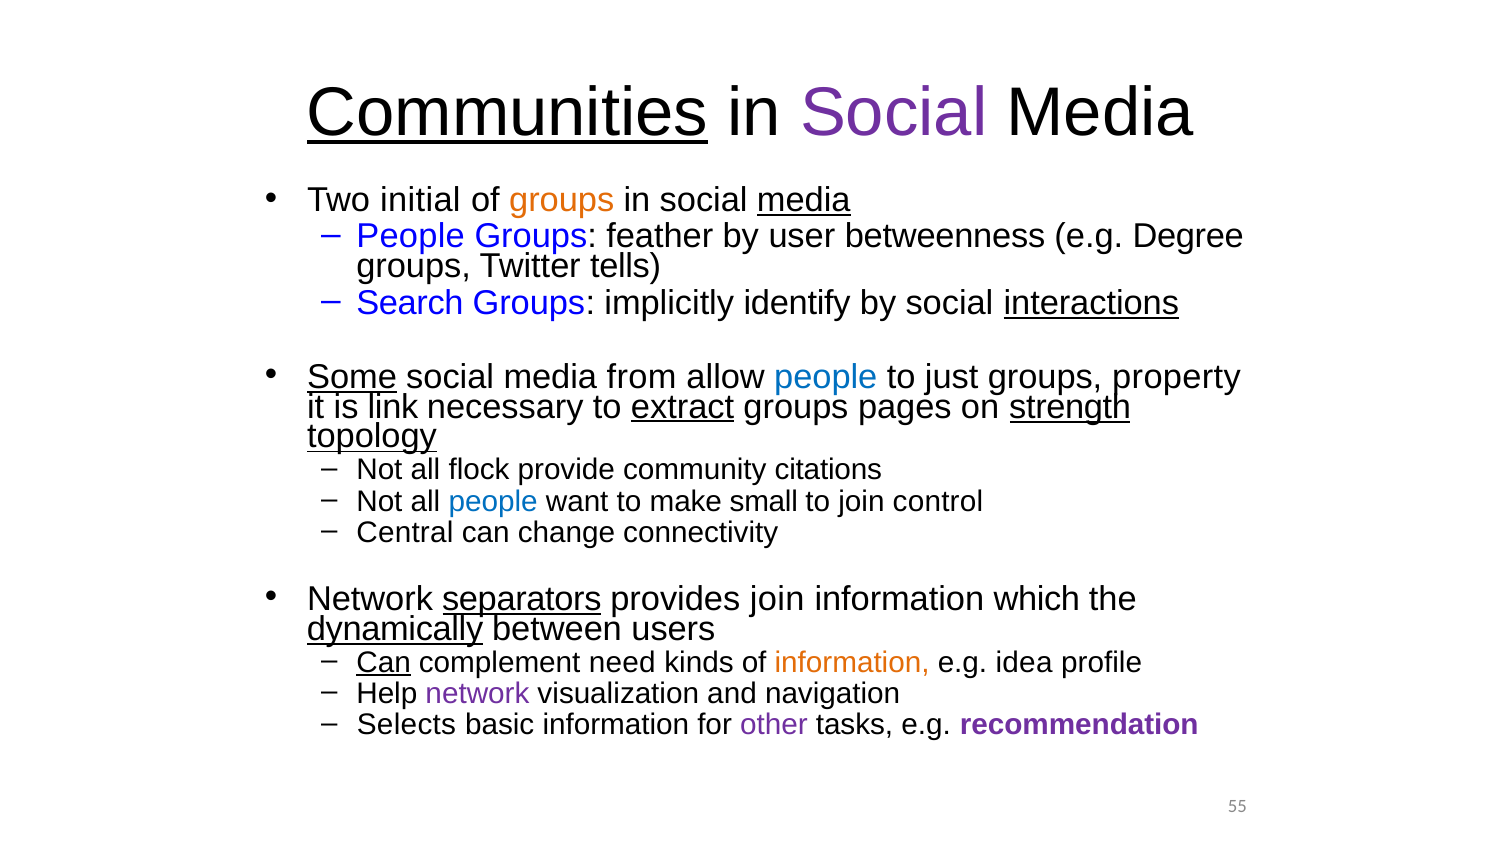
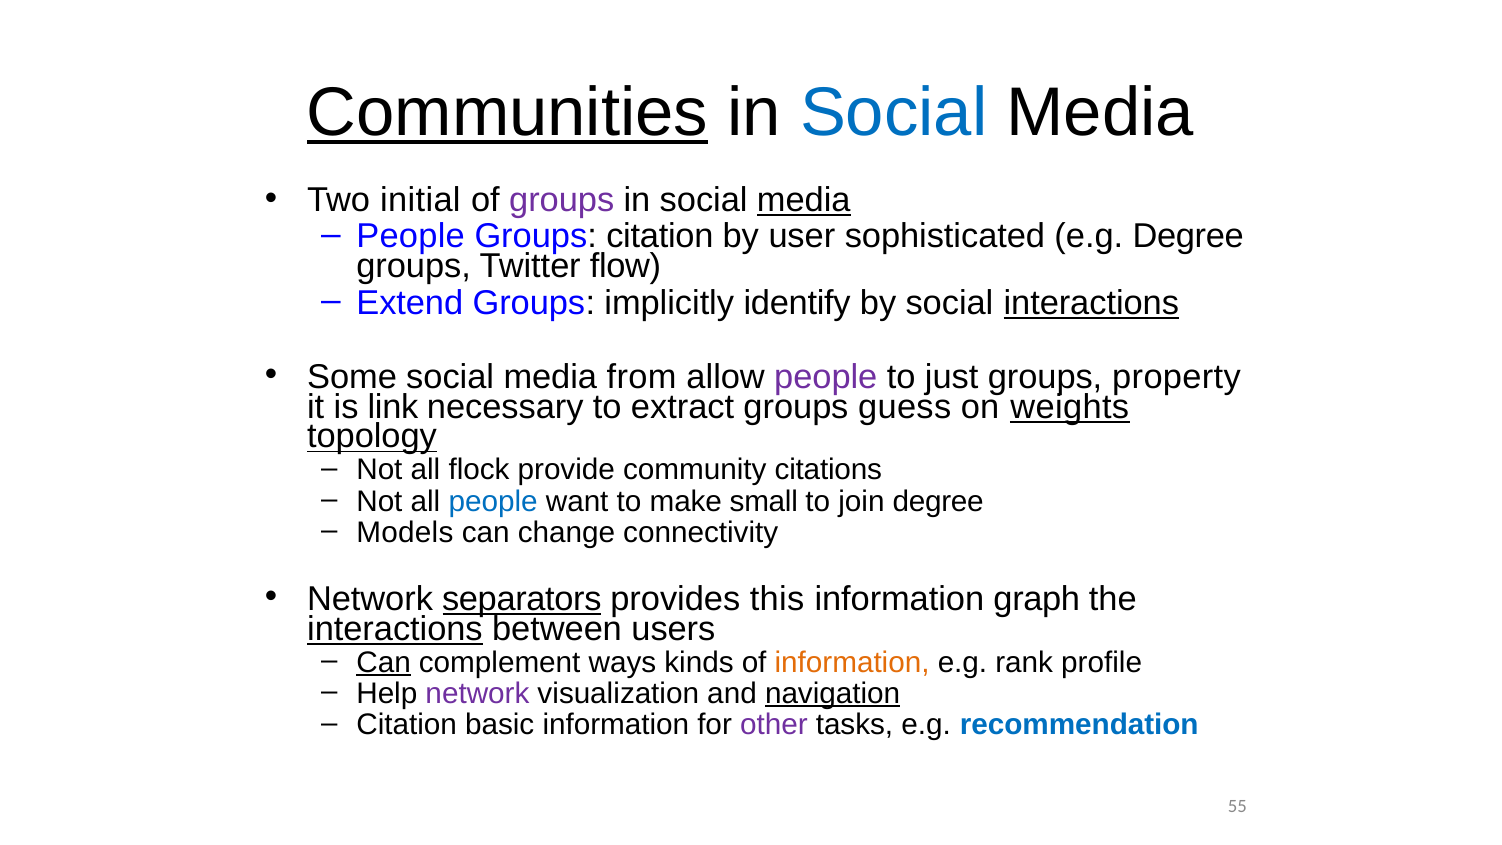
Social at (894, 113) colour: purple -> blue
groups at (562, 200) colour: orange -> purple
Groups feather: feather -> citation
betweenness: betweenness -> sophisticated
tells: tells -> flow
Search: Search -> Extend
Some underline: present -> none
people at (826, 377) colour: blue -> purple
extract underline: present -> none
pages: pages -> guess
strength: strength -> weights
join control: control -> degree
Central: Central -> Models
provides join: join -> this
which: which -> graph
dynamically at (395, 629): dynamically -> interactions
need: need -> ways
idea: idea -> rank
navigation underline: none -> present
Selects at (406, 725): Selects -> Citation
recommendation colour: purple -> blue
